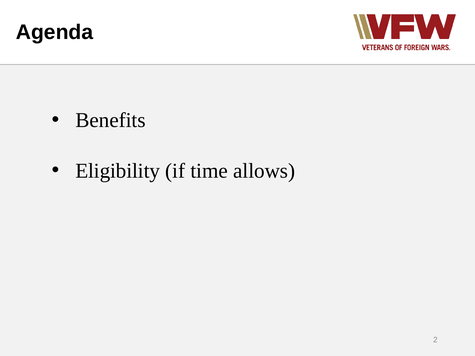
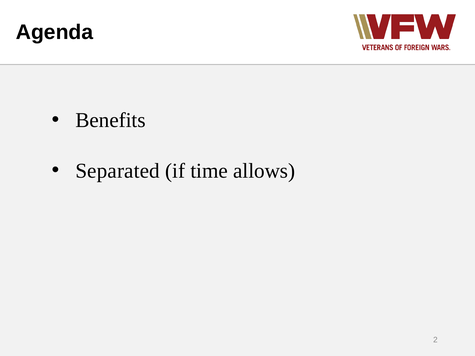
Eligibility: Eligibility -> Separated
